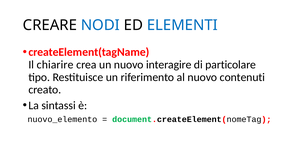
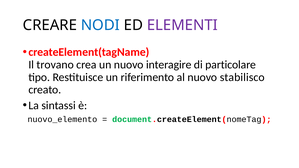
ELEMENTI colour: blue -> purple
chiarire: chiarire -> trovano
contenuti: contenuti -> stabilisco
